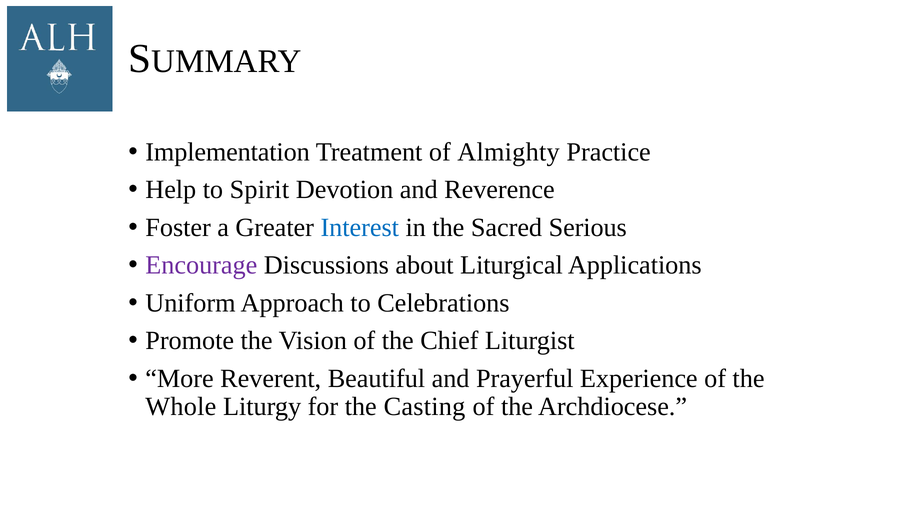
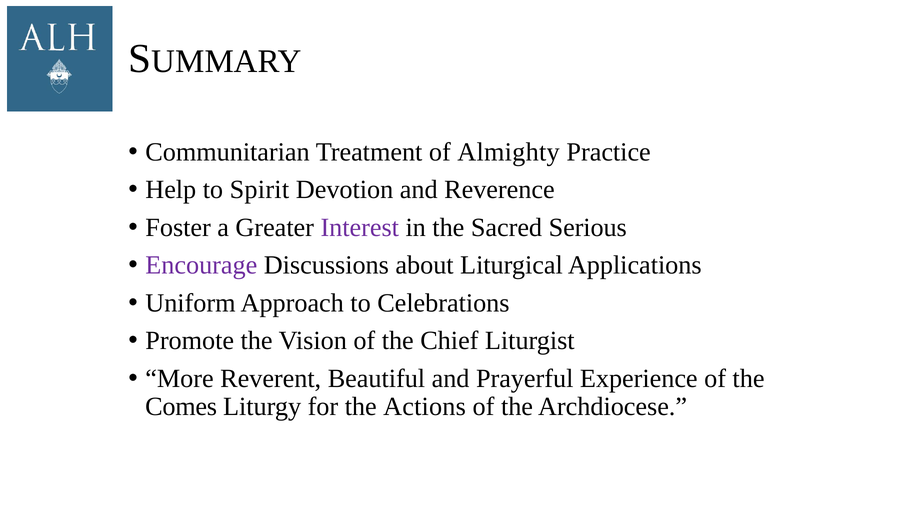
Implementation: Implementation -> Communitarian
Interest colour: blue -> purple
Whole: Whole -> Comes
Casting: Casting -> Actions
